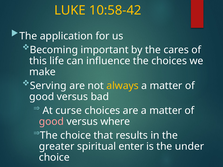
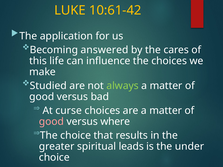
10:58-42: 10:58-42 -> 10:61-42
important: important -> answered
Serving: Serving -> Studied
always colour: yellow -> light green
enter: enter -> leads
